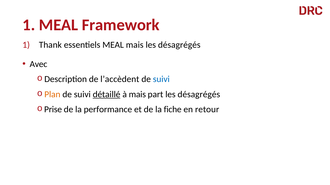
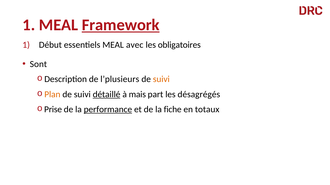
Framework underline: none -> present
Thank: Thank -> Début
MEAL mais: mais -> avec
désagrégés at (179, 45): désagrégés -> obligatoires
Avec: Avec -> Sont
l’accèdent: l’accèdent -> l’plusieurs
suivi at (161, 79) colour: blue -> orange
performance underline: none -> present
retour: retour -> totaux
